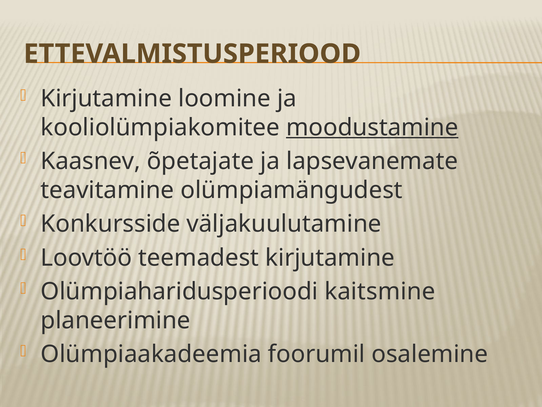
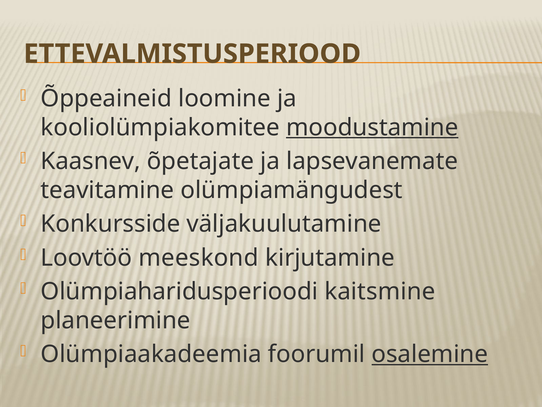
Kirjutamine at (106, 98): Kirjutamine -> Õppeaineid
teemadest: teemadest -> meeskond
osalemine underline: none -> present
